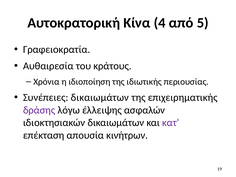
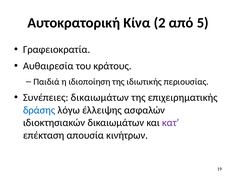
4: 4 -> 2
Χρόνια: Χρόνια -> Παιδιά
δράσης colour: purple -> blue
